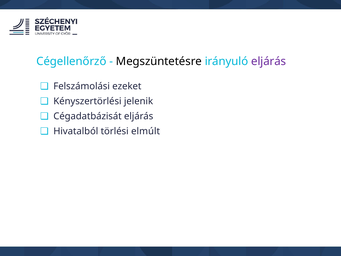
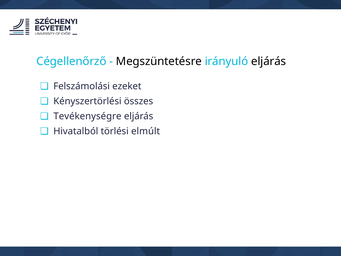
eljárás at (269, 61) colour: purple -> black
jelenik: jelenik -> összes
Cégadatbázisát: Cégadatbázisát -> Tevékenységre
